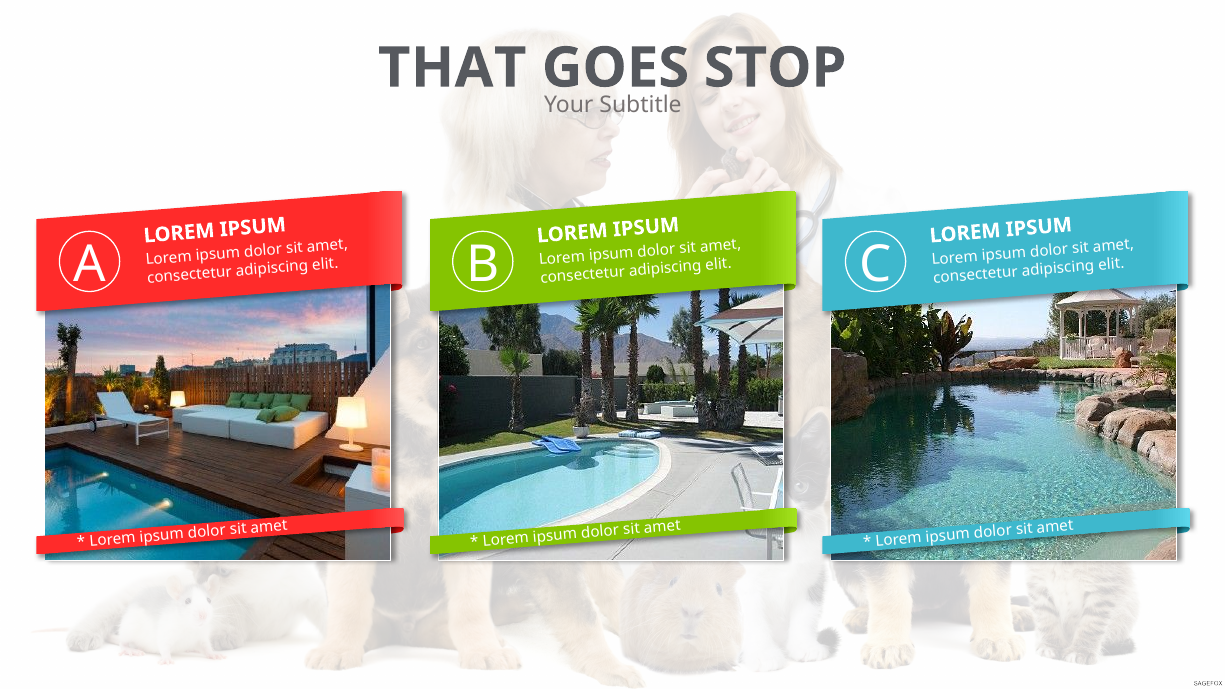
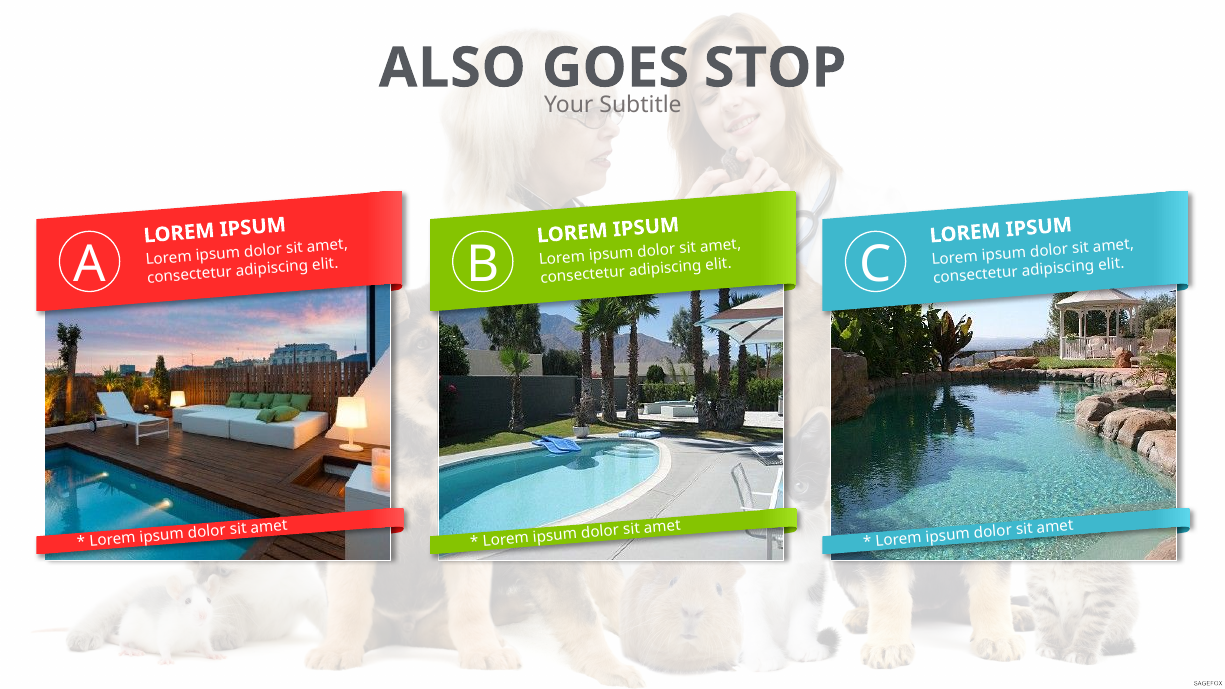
THAT: THAT -> ALSO
